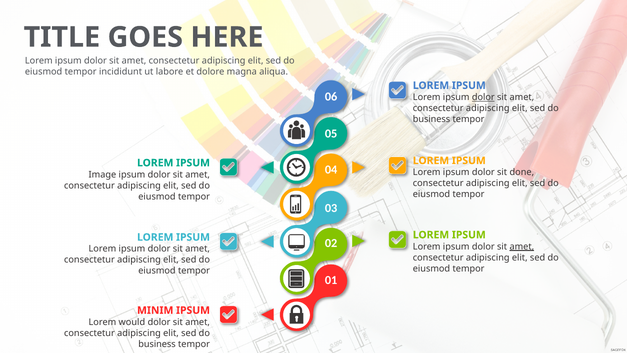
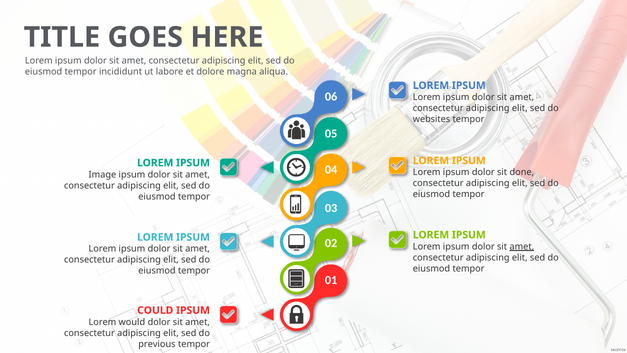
dolor at (483, 97) underline: present -> none
business at (432, 119): business -> websites
MINIM: MINIM -> COULD
business at (157, 344): business -> previous
